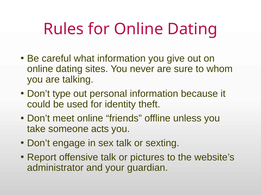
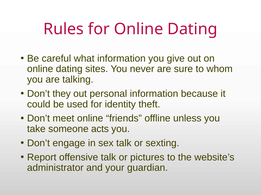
type: type -> they
